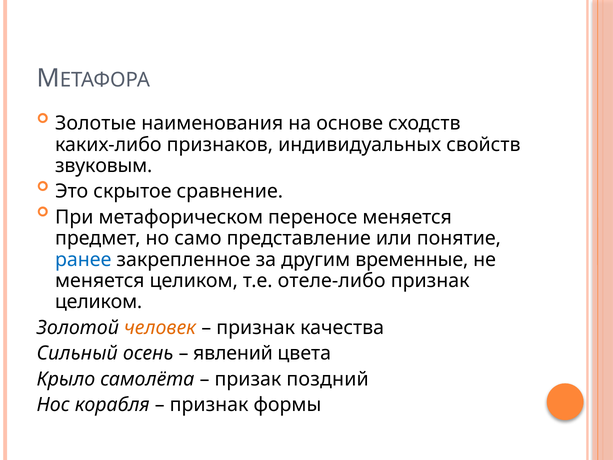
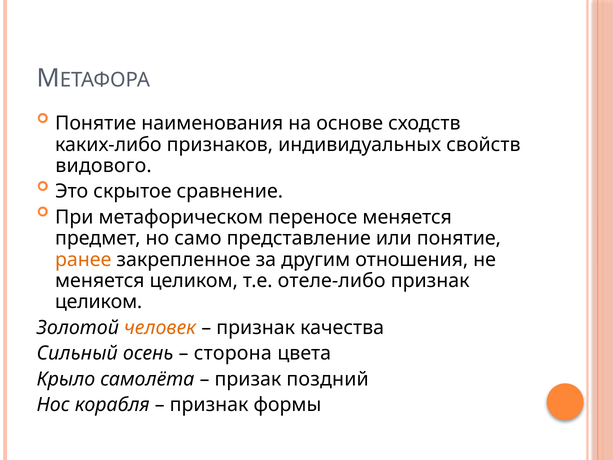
Золотые at (96, 123): Золотые -> Понятие
звуковым: звуковым -> видового
ранее colour: blue -> orange
временные: временные -> отношения
явлений: явлений -> сторона
